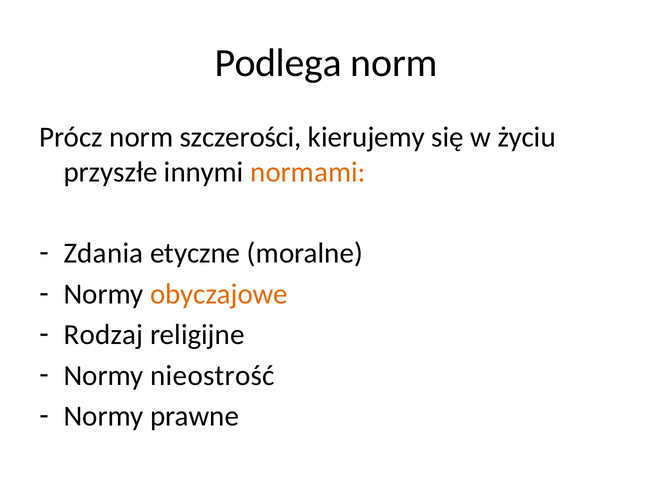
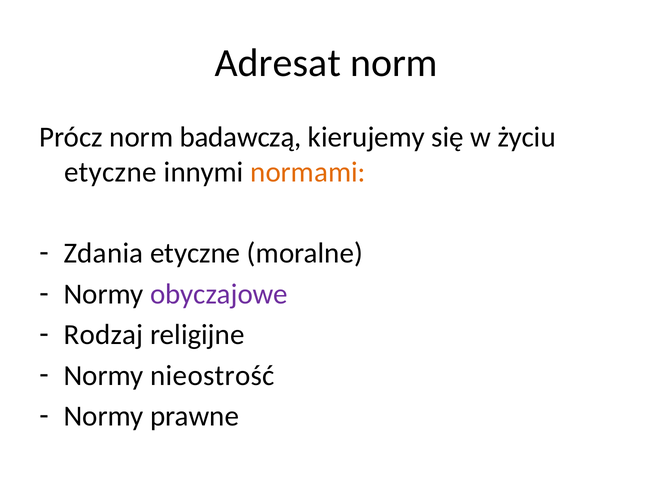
Podlega: Podlega -> Adresat
szczerości: szczerości -> badawczą
przyszłe at (111, 172): przyszłe -> etyczne
obyczajowe colour: orange -> purple
